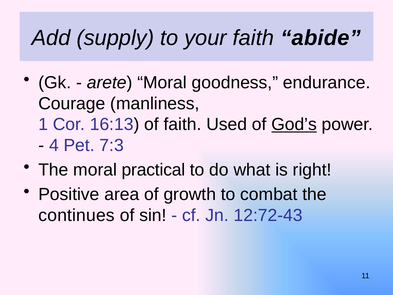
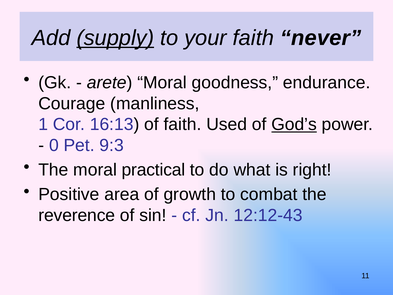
supply underline: none -> present
abide: abide -> never
4: 4 -> 0
7:3: 7:3 -> 9:3
continues: continues -> reverence
12:72-43: 12:72-43 -> 12:12-43
